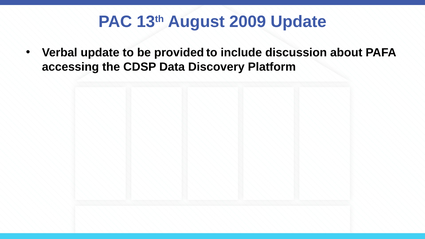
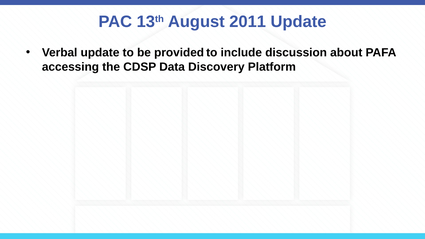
2009: 2009 -> 2011
